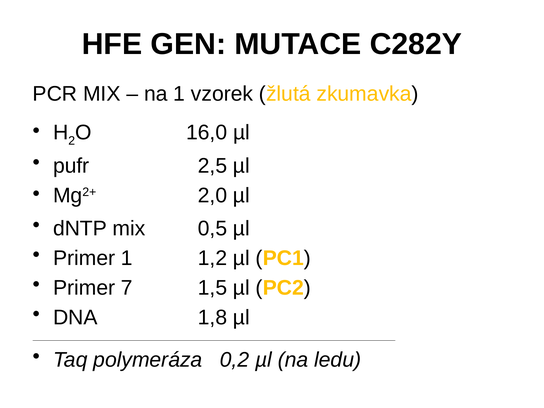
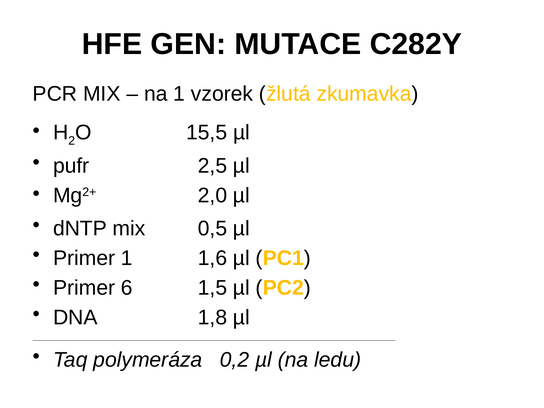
16,0: 16,0 -> 15,5
1,2: 1,2 -> 1,6
7: 7 -> 6
